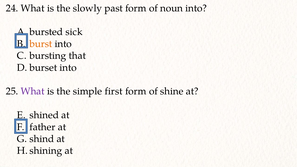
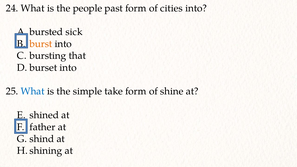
slowly: slowly -> people
noun: noun -> cities
What at (33, 91) colour: purple -> blue
first: first -> take
